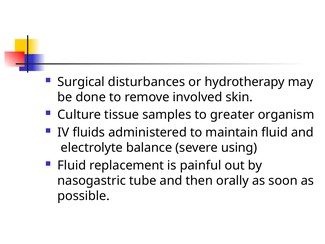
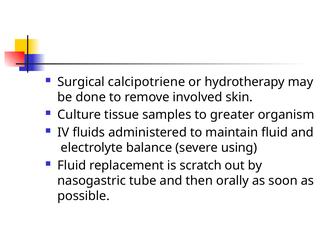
disturbances: disturbances -> calcipotriene
painful: painful -> scratch
